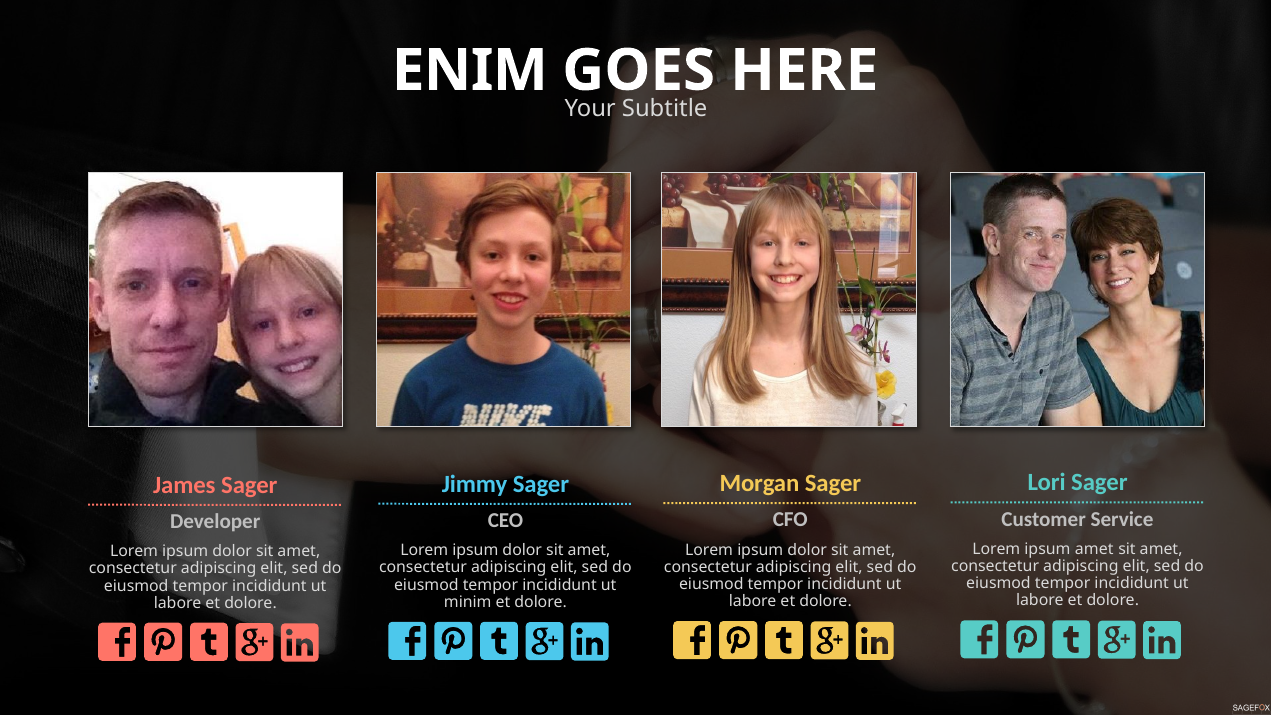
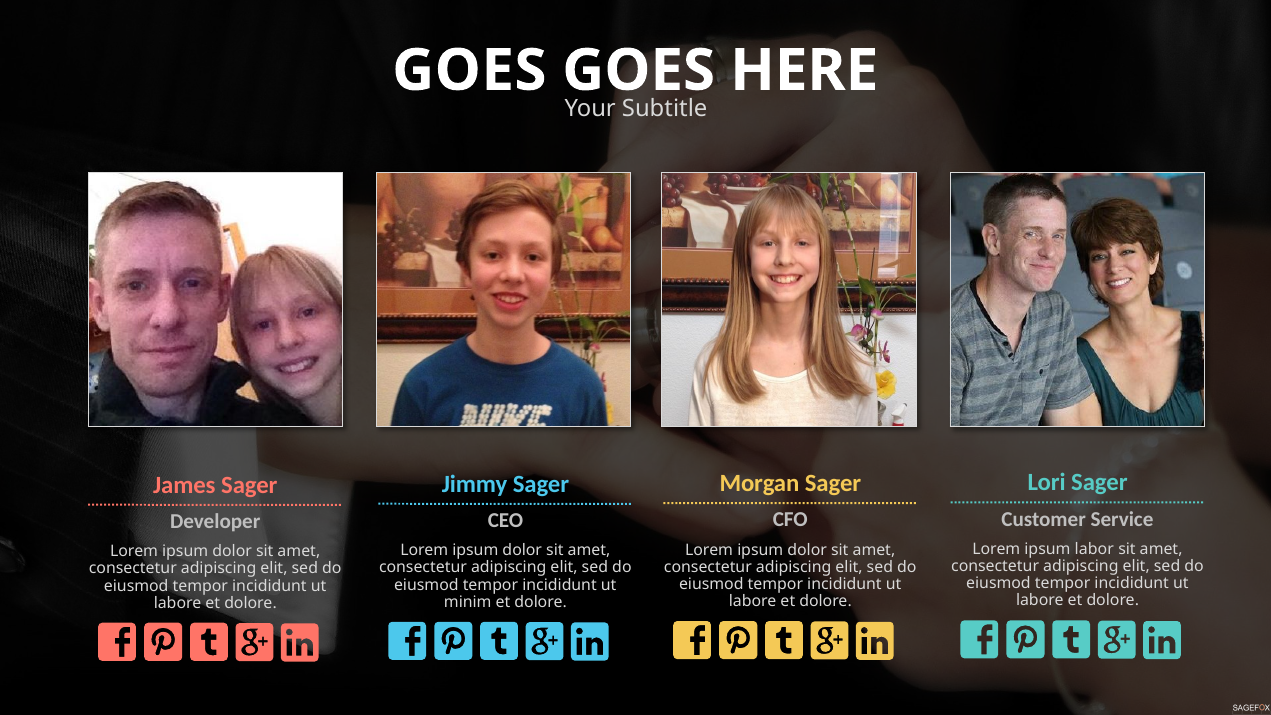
ENIM at (470, 71): ENIM -> GOES
ipsum amet: amet -> labor
